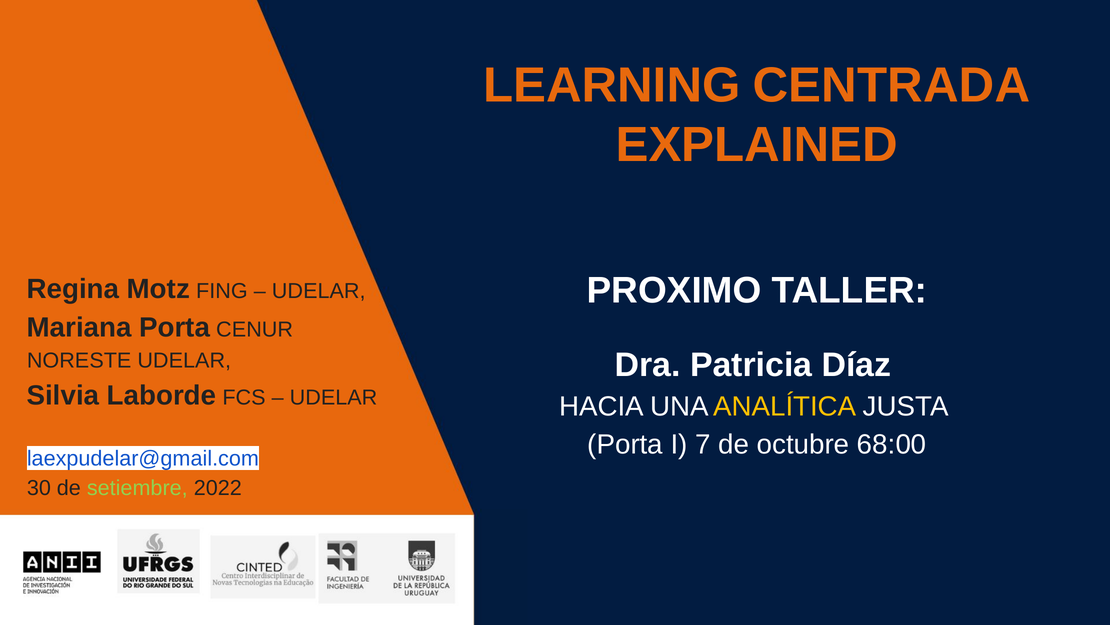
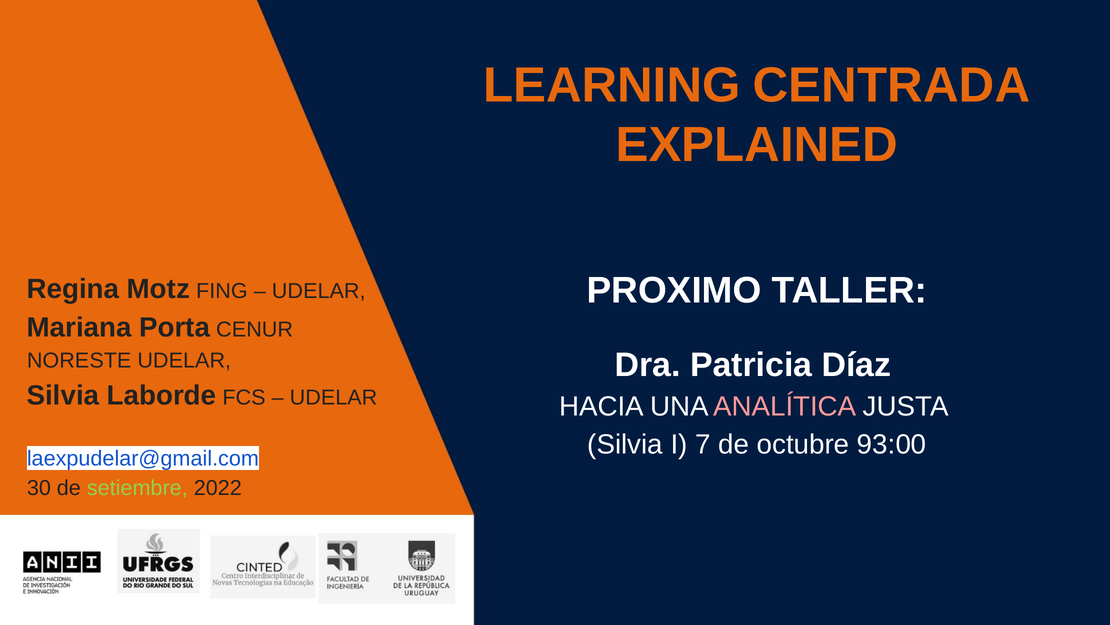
ANALÍTICA colour: yellow -> pink
Porta at (625, 444): Porta -> Silvia
68:00: 68:00 -> 93:00
